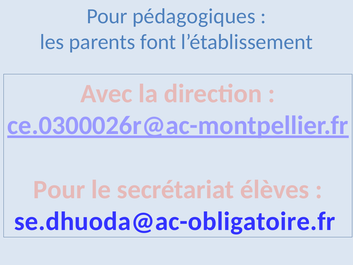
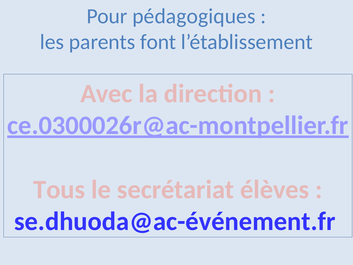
Pour at (59, 189): Pour -> Tous
se.dhuoda@ac-obligatoire.fr: se.dhuoda@ac-obligatoire.fr -> se.dhuoda@ac-événement.fr
